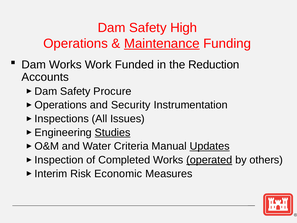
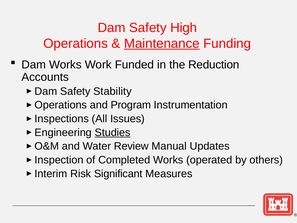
Procure: Procure -> Stability
Security: Security -> Program
Criteria: Criteria -> Review
Updates underline: present -> none
operated underline: present -> none
Economic: Economic -> Significant
